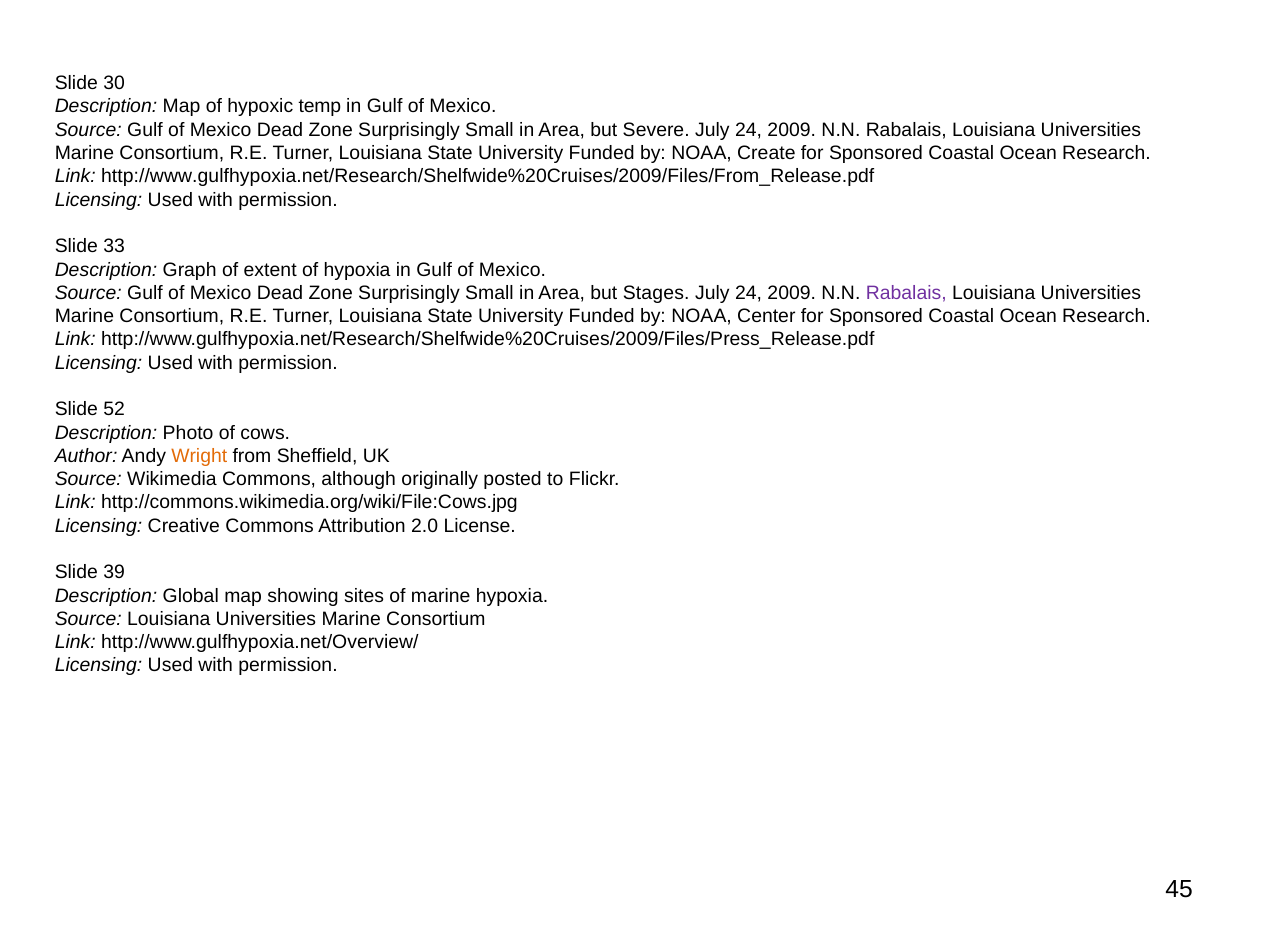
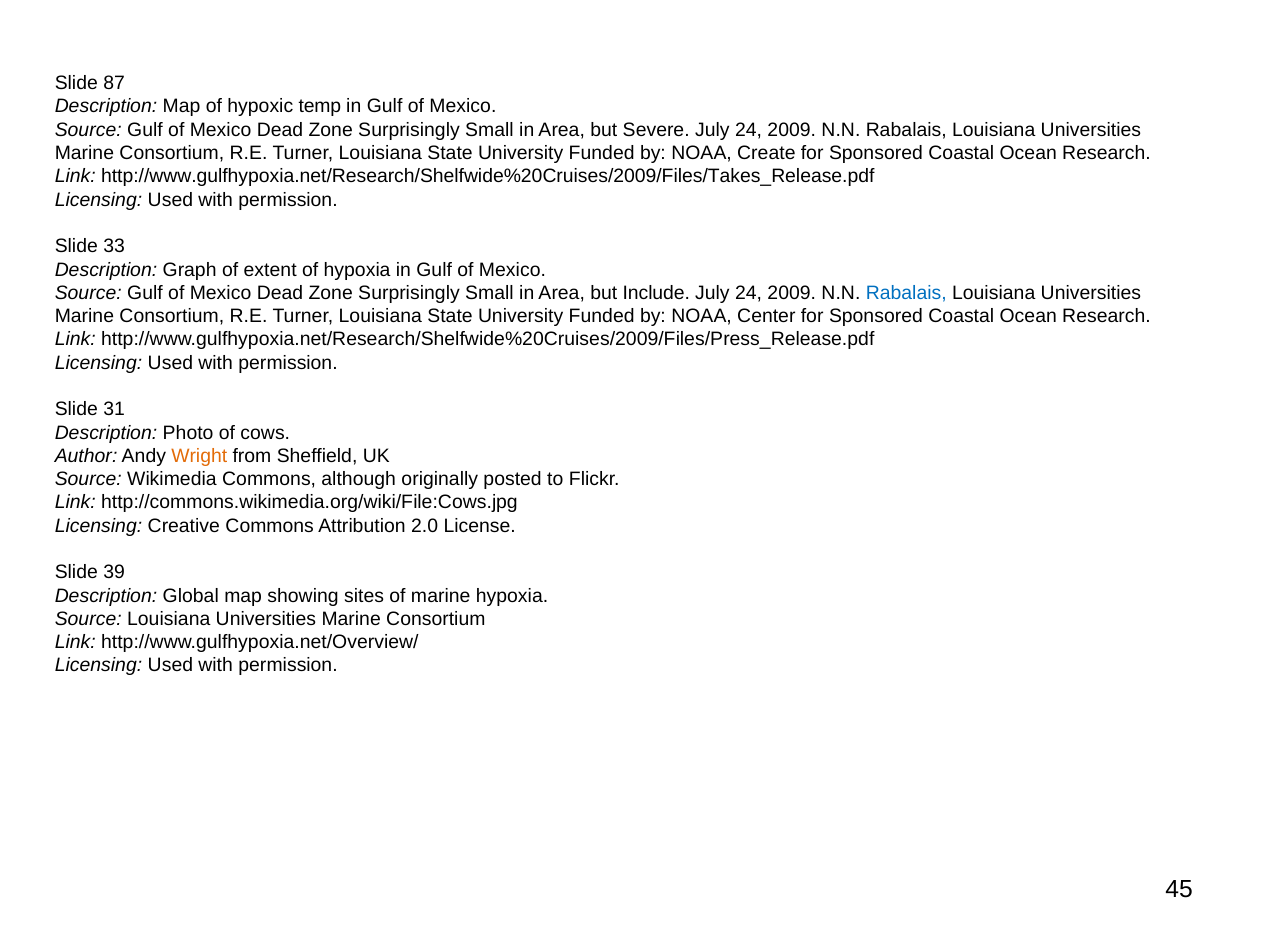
30: 30 -> 87
http://www.gulfhypoxia.net/Research/Shelfwide%20Cruises/2009/Files/From_Release.pdf: http://www.gulfhypoxia.net/Research/Shelfwide%20Cruises/2009/Files/From_Release.pdf -> http://www.gulfhypoxia.net/Research/Shelfwide%20Cruises/2009/Files/Takes_Release.pdf
Stages: Stages -> Include
Rabalais at (906, 293) colour: purple -> blue
52: 52 -> 31
